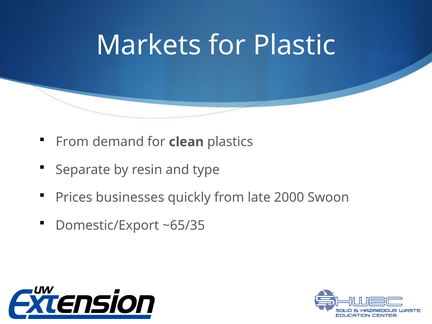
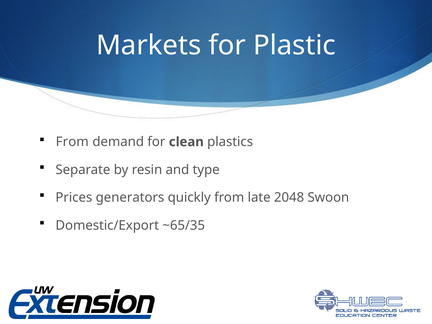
businesses: businesses -> generators
2000: 2000 -> 2048
